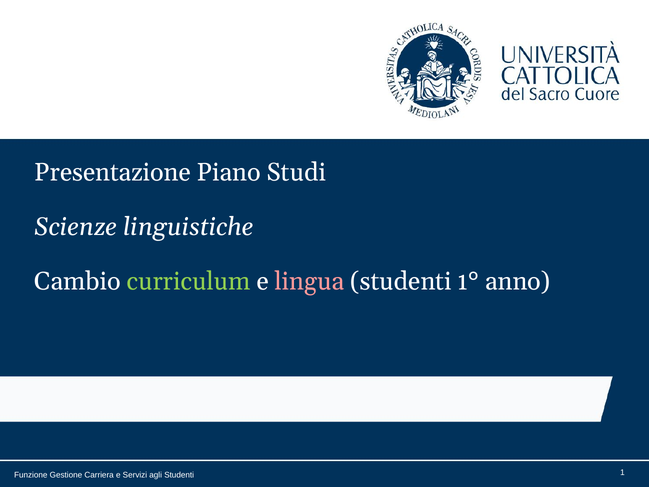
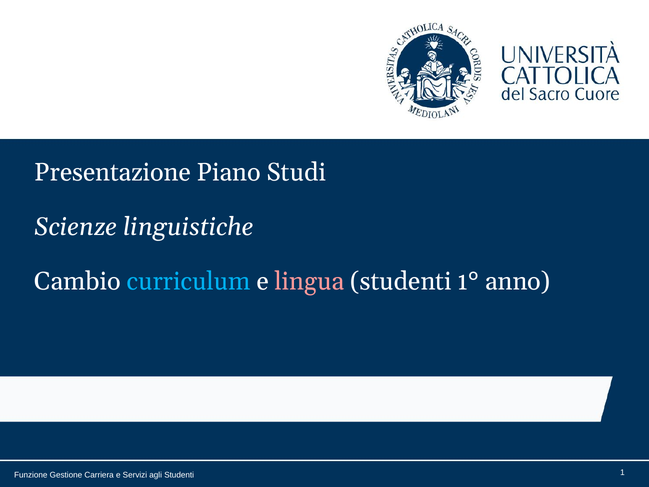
curriculum colour: light green -> light blue
